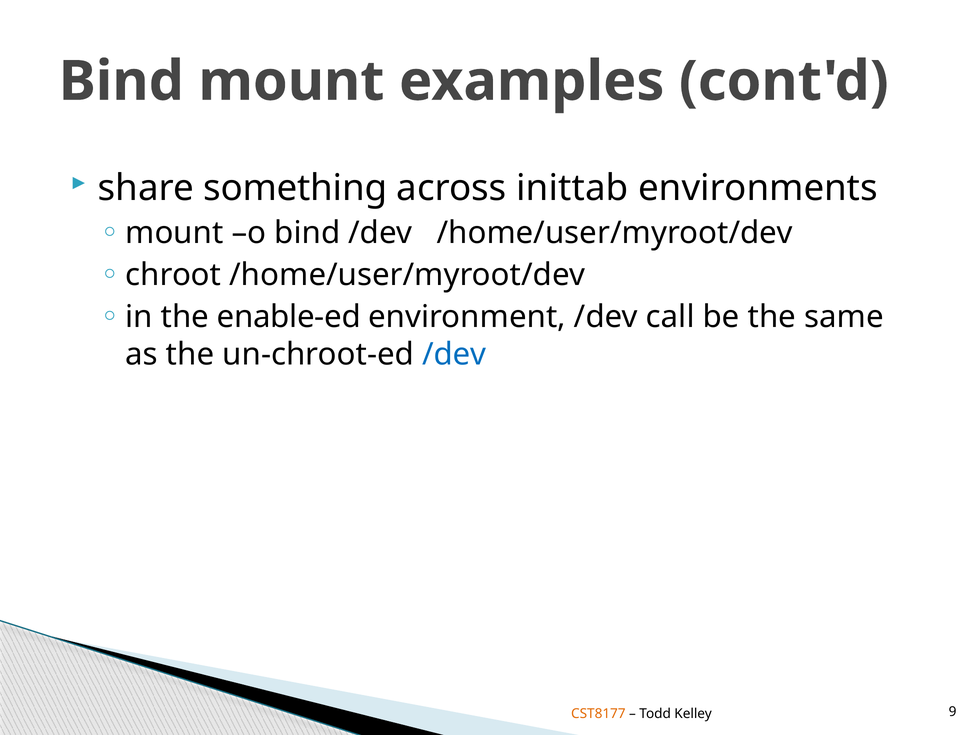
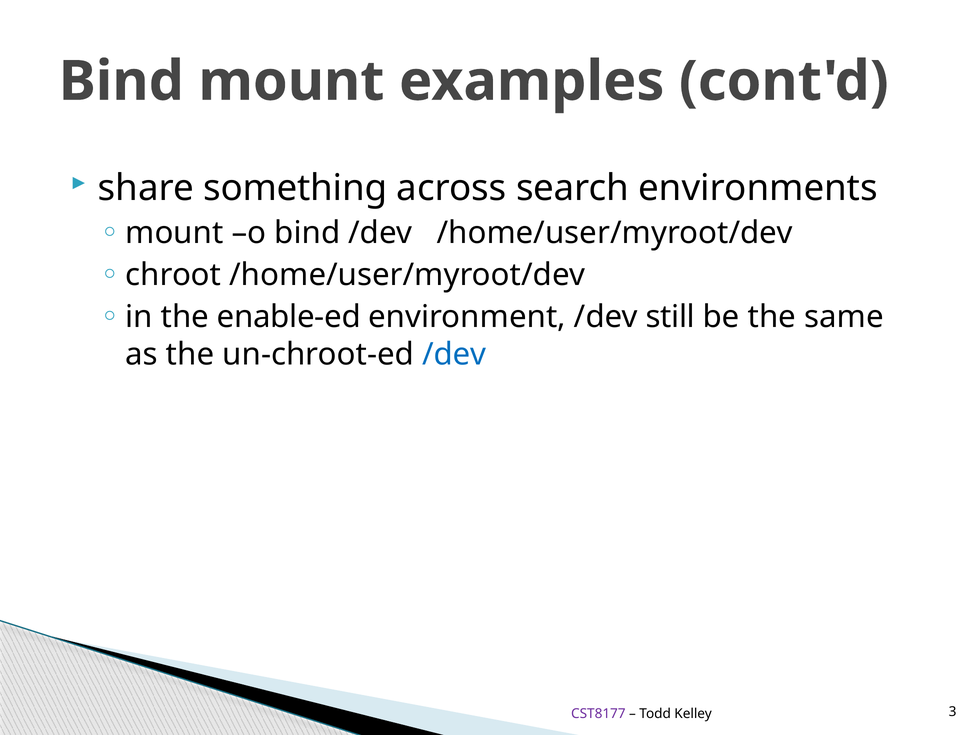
inittab: inittab -> search
call: call -> still
CST8177 colour: orange -> purple
9: 9 -> 3
